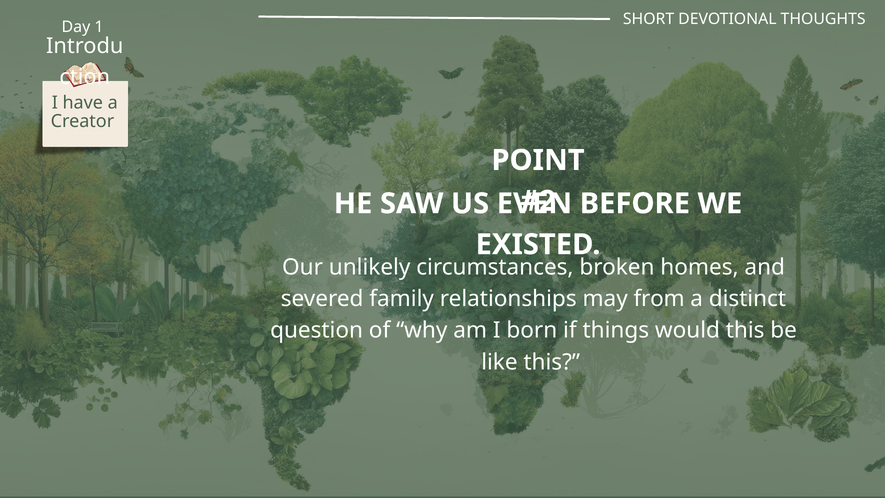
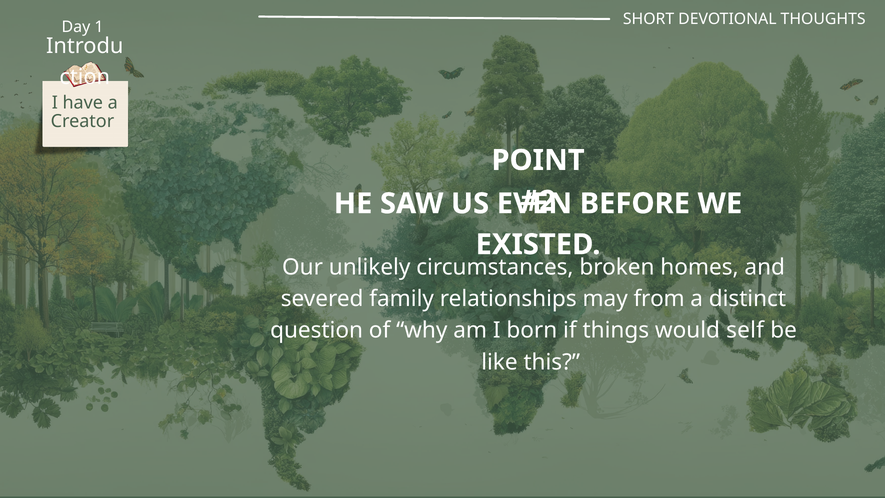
would this: this -> self
